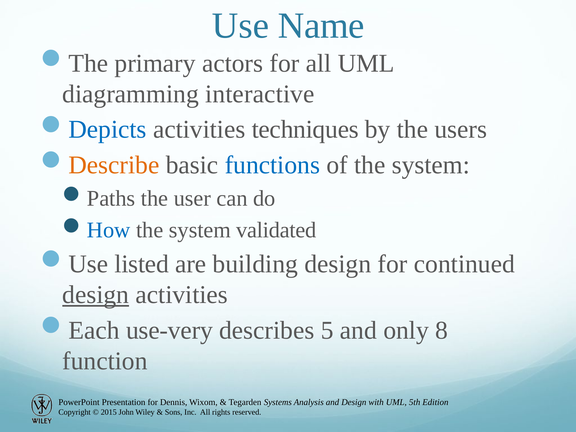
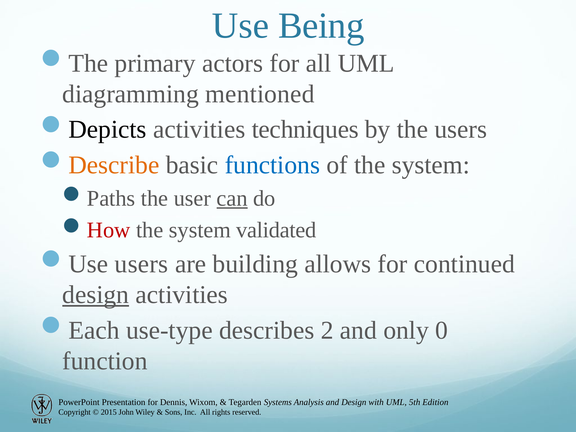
Name: Name -> Being
interactive: interactive -> mentioned
Depicts colour: blue -> black
can underline: none -> present
How colour: blue -> red
Use listed: listed -> users
building design: design -> allows
use-very: use-very -> use-type
5: 5 -> 2
8: 8 -> 0
